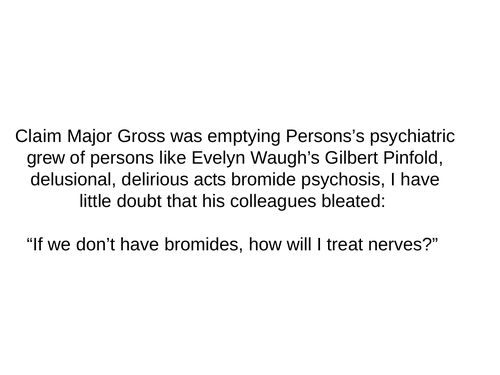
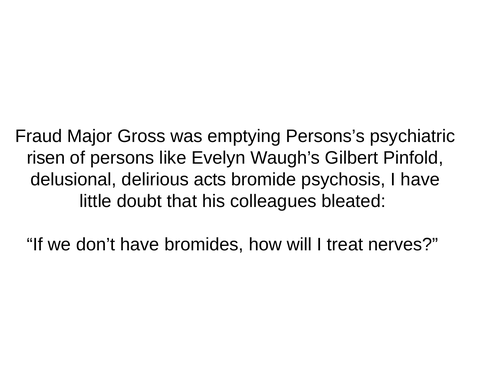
Claim: Claim -> Fraud
grew: grew -> risen
